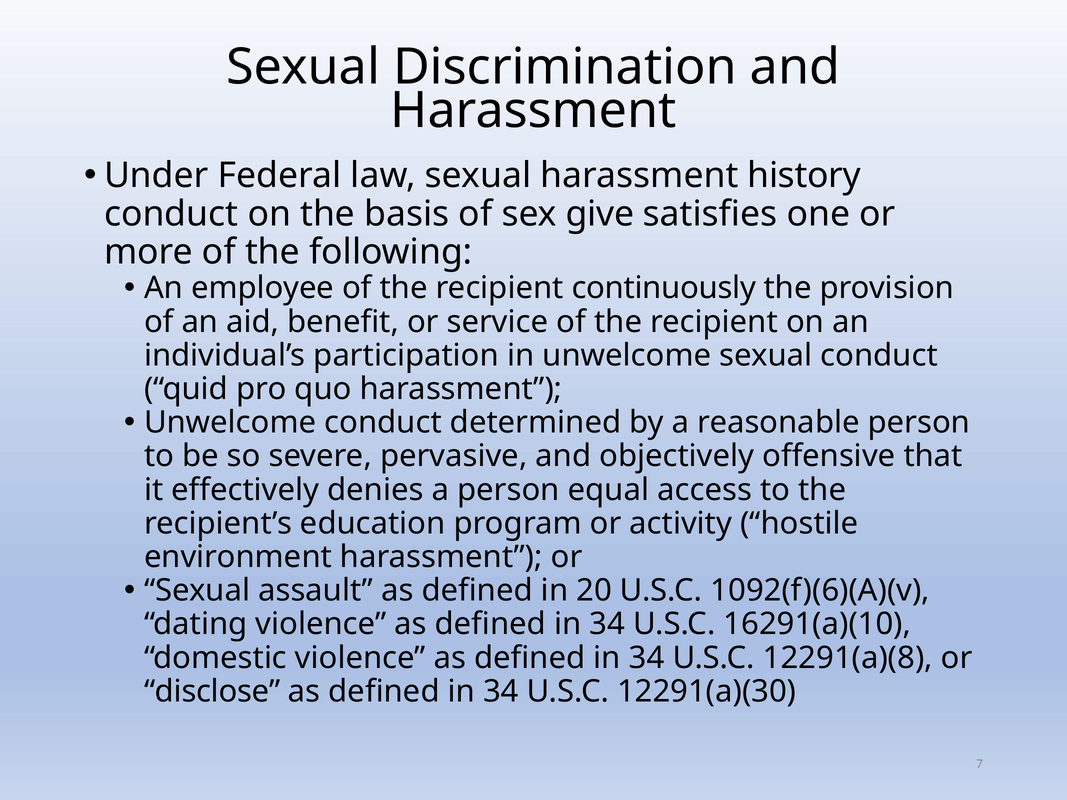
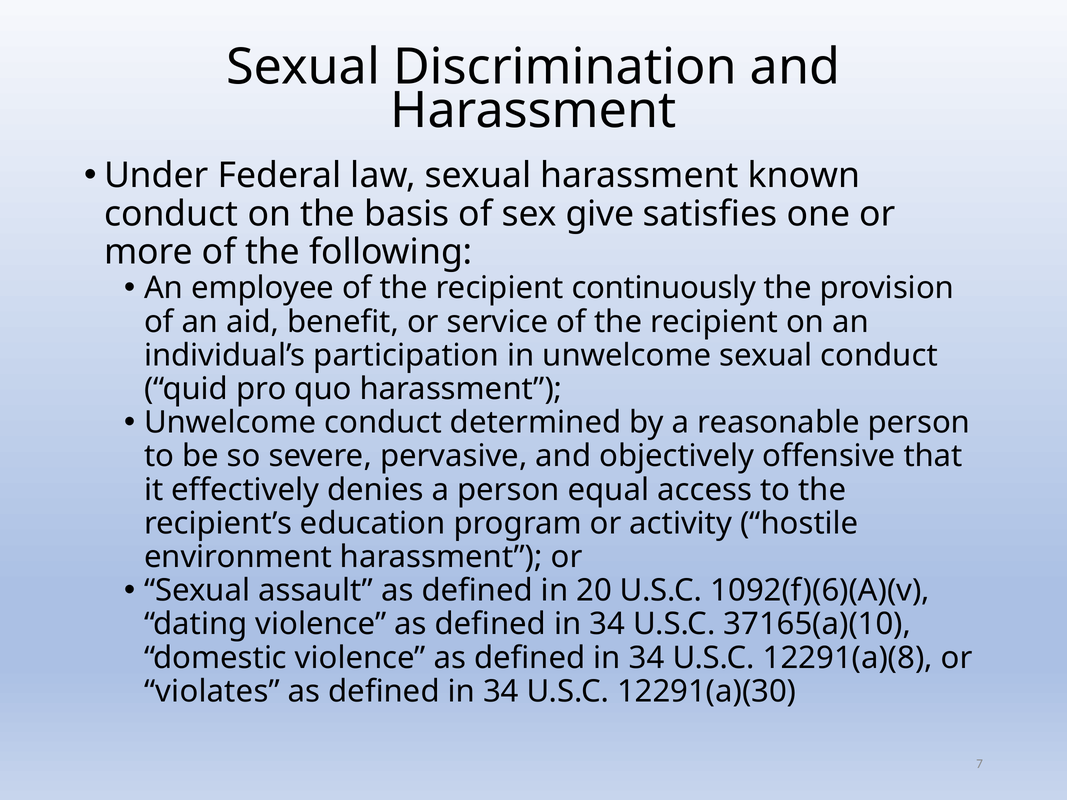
history: history -> known
16291(a)(10: 16291(a)(10 -> 37165(a)(10
disclose: disclose -> violates
